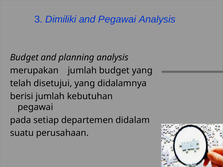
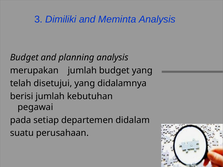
and Pegawai: Pegawai -> Meminta
